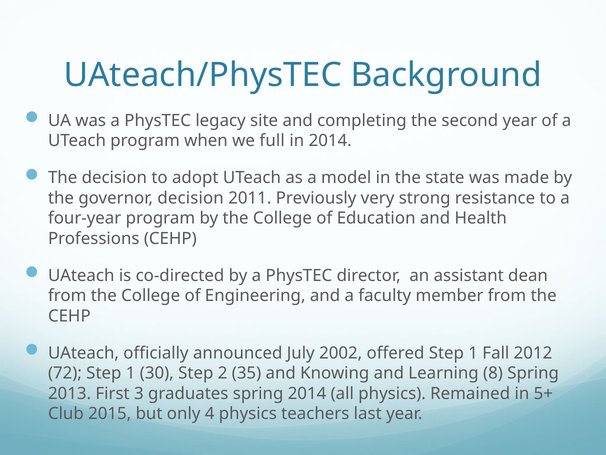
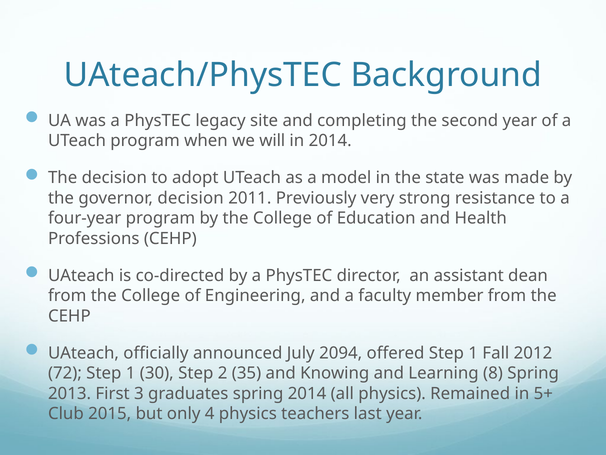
full: full -> will
2002: 2002 -> 2094
